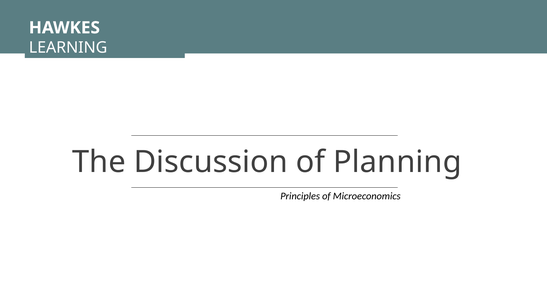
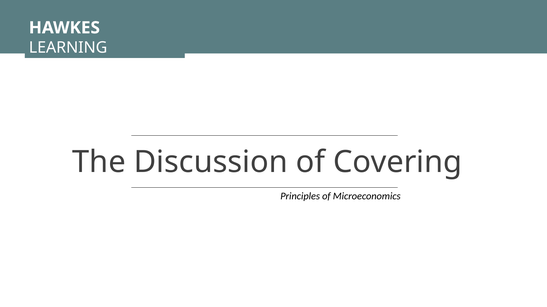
Planning: Planning -> Covering
